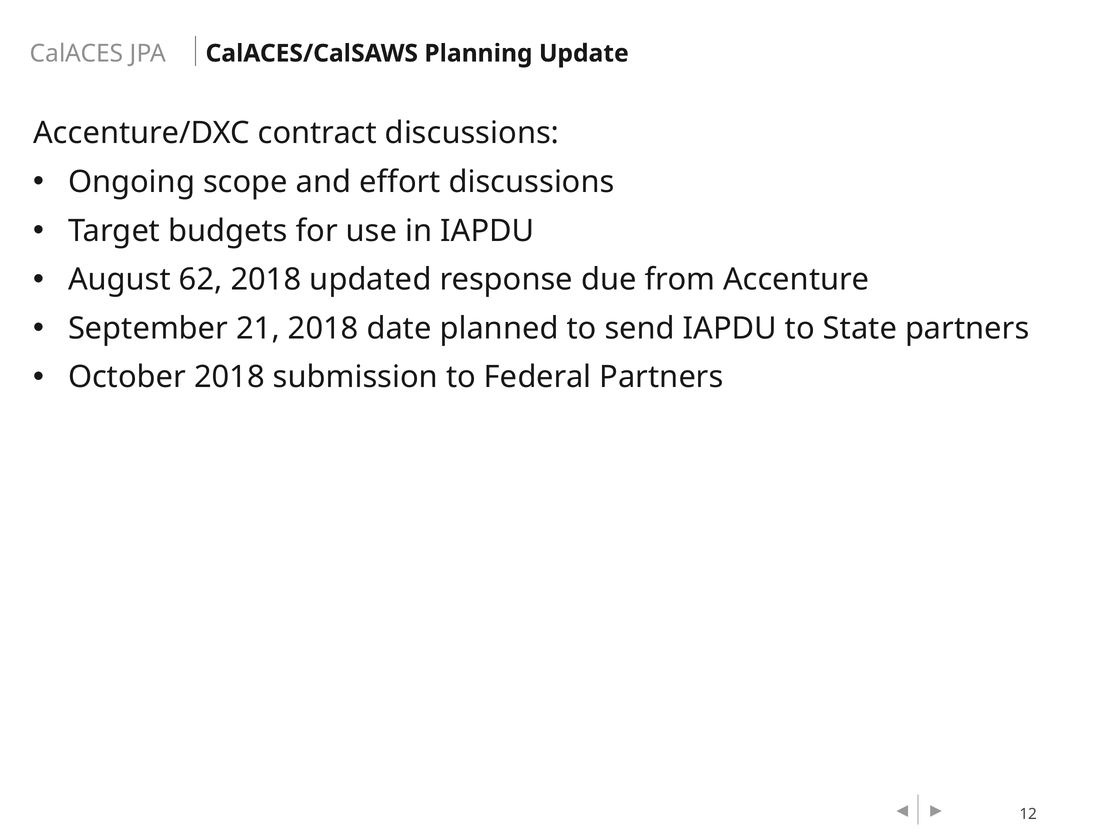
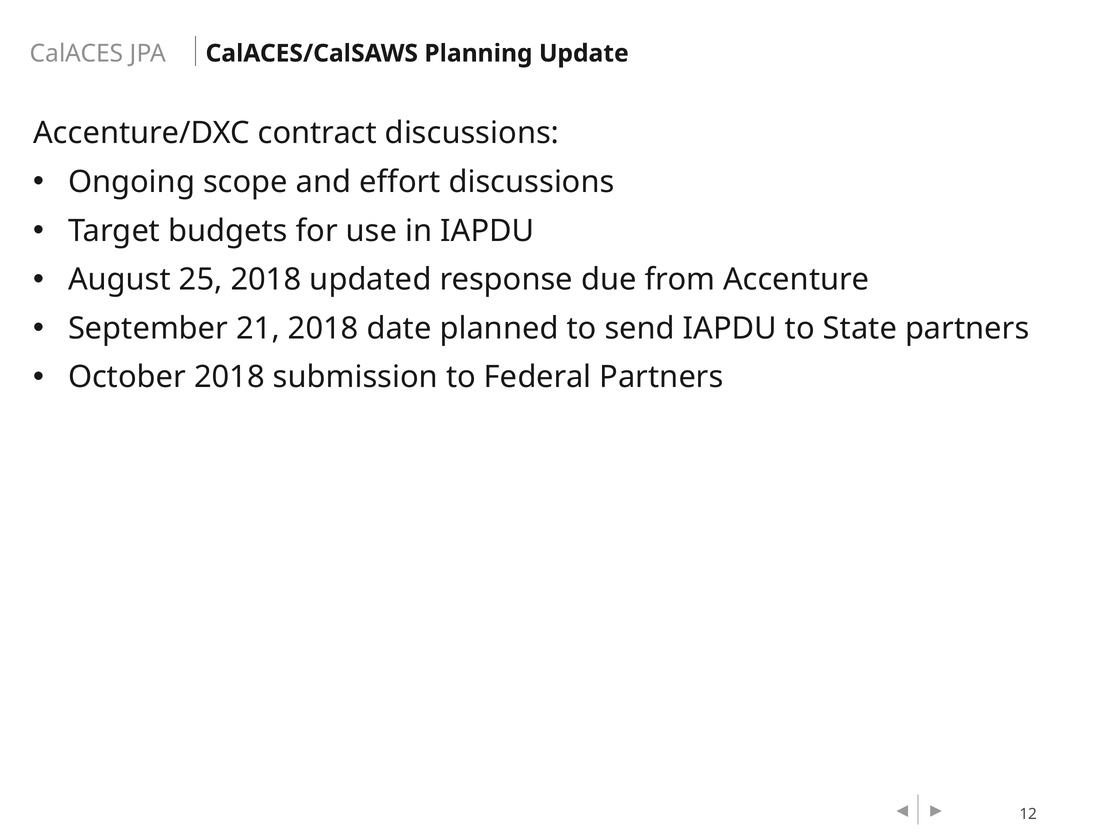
62: 62 -> 25
